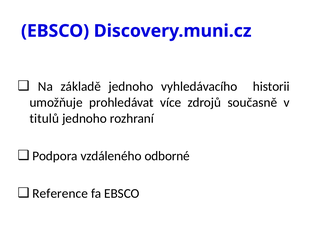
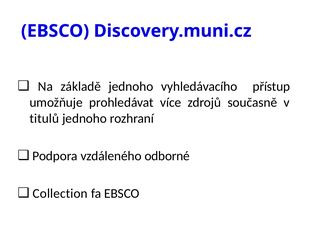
historii: historii -> přístup
Reference: Reference -> Collection
